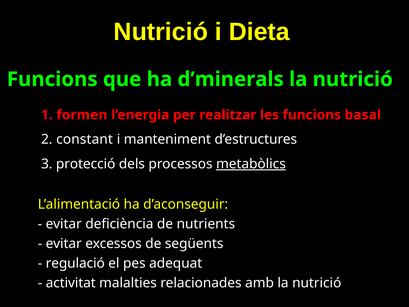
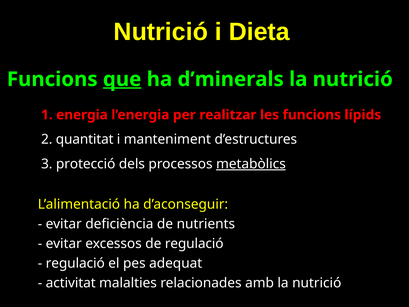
que underline: none -> present
formen: formen -> energia
basal: basal -> lípids
constant: constant -> quantitat
de següents: següents -> regulació
